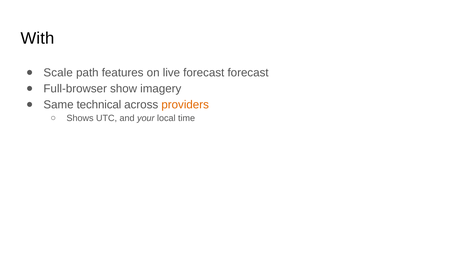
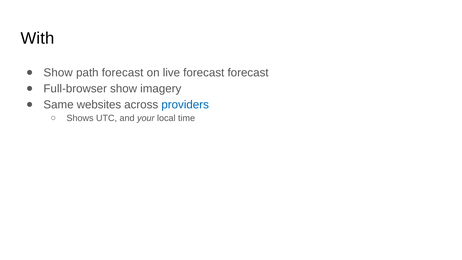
Scale at (58, 73): Scale -> Show
path features: features -> forecast
technical: technical -> websites
providers colour: orange -> blue
